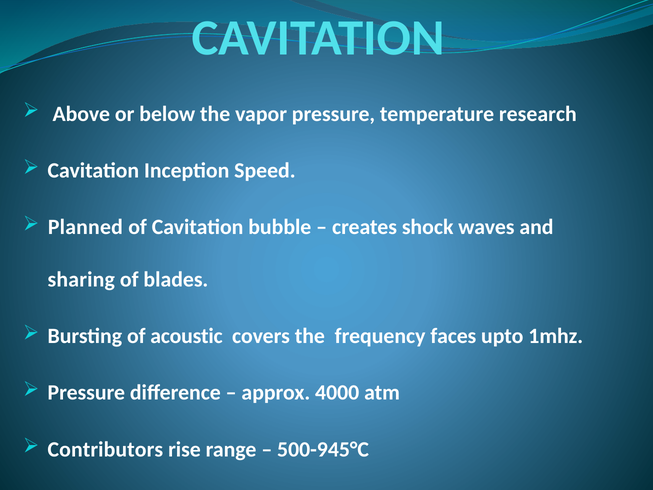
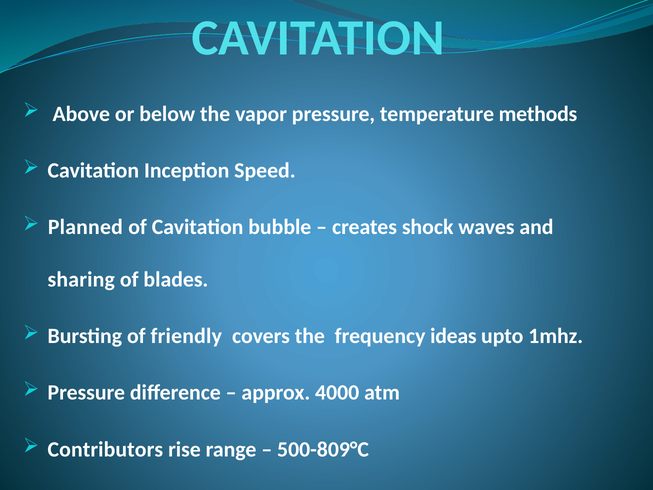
research: research -> methods
acoustic: acoustic -> friendly
faces: faces -> ideas
500-945°C: 500-945°C -> 500-809°C
